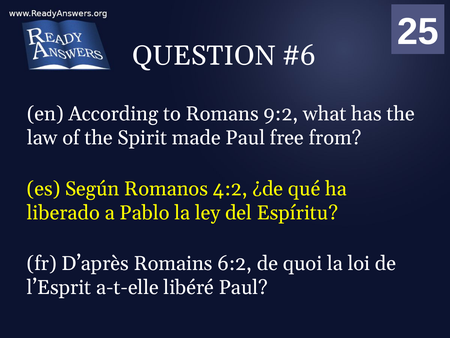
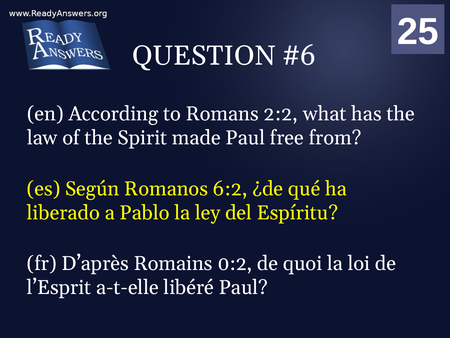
9:2: 9:2 -> 2:2
4:2: 4:2 -> 6:2
6:2: 6:2 -> 0:2
